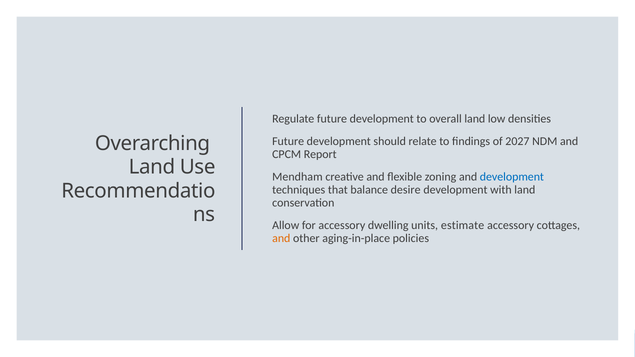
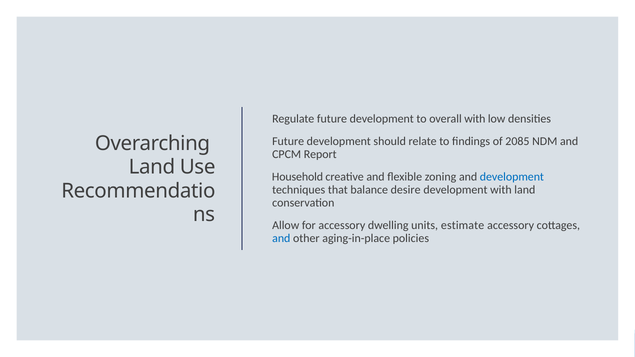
overall land: land -> with
2027: 2027 -> 2085
Mendham: Mendham -> Household
and at (281, 238) colour: orange -> blue
